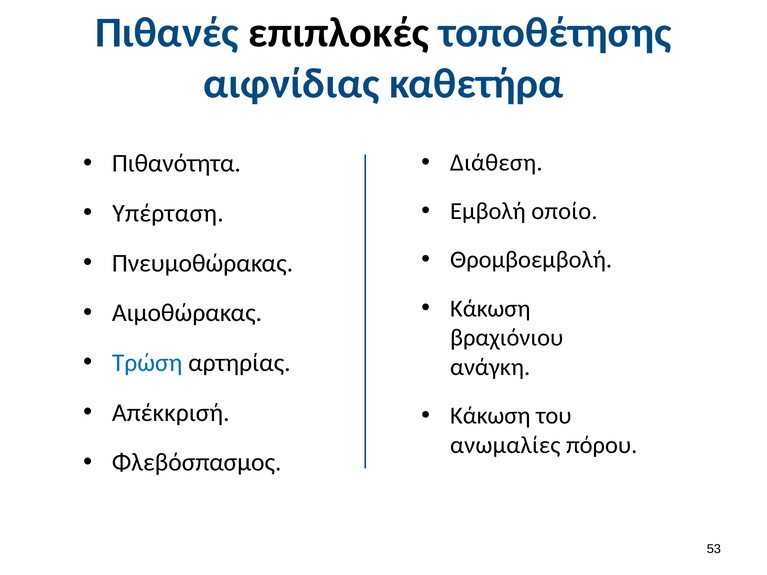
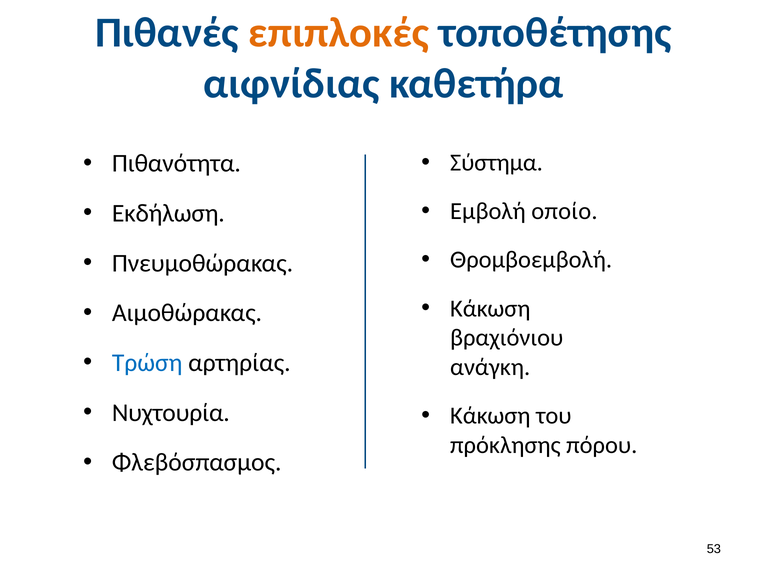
επιπλοκές colour: black -> orange
Διάθεση: Διάθεση -> Σύστημα
Υπέρταση: Υπέρταση -> Εκδήλωση
Απέκκρισή: Απέκκρισή -> Νυχτουρία
ανωμαλίες: ανωμαλίες -> πρόκλησης
